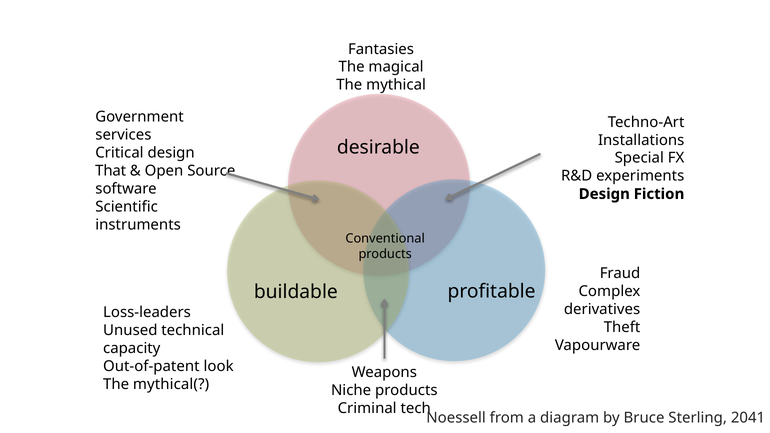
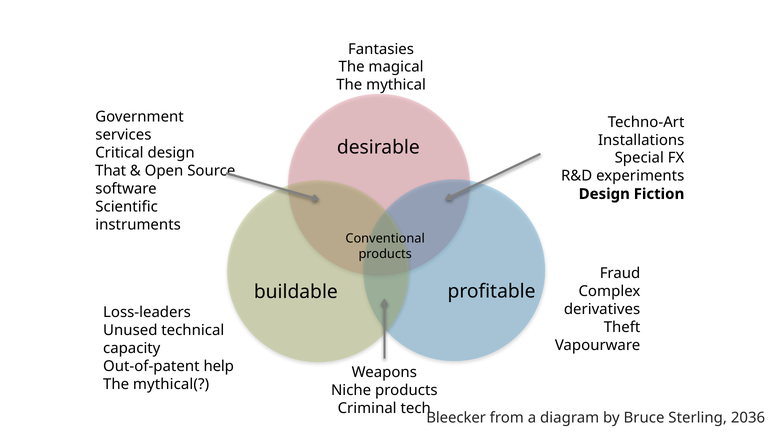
look: look -> help
Noessell: Noessell -> Bleecker
2041: 2041 -> 2036
